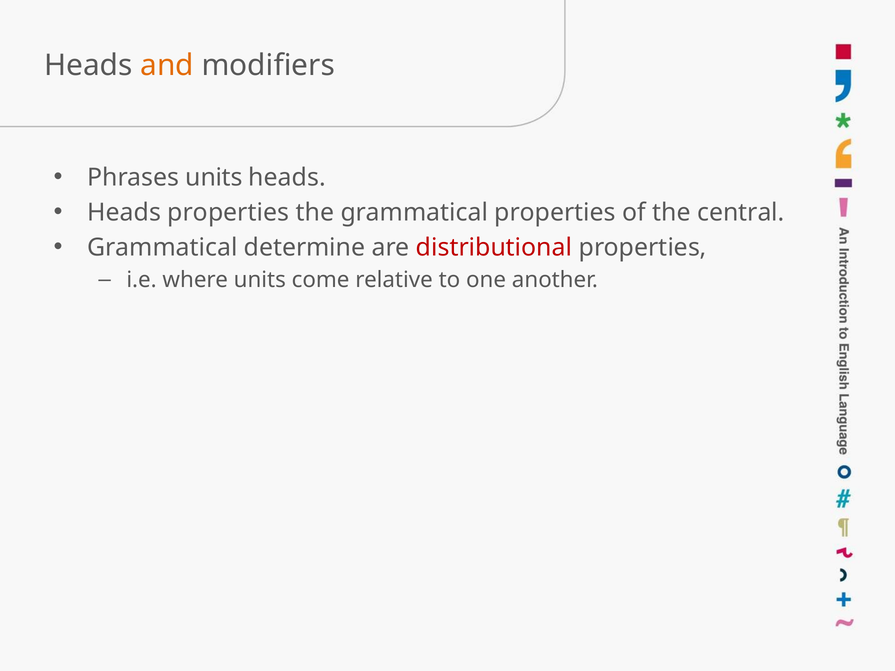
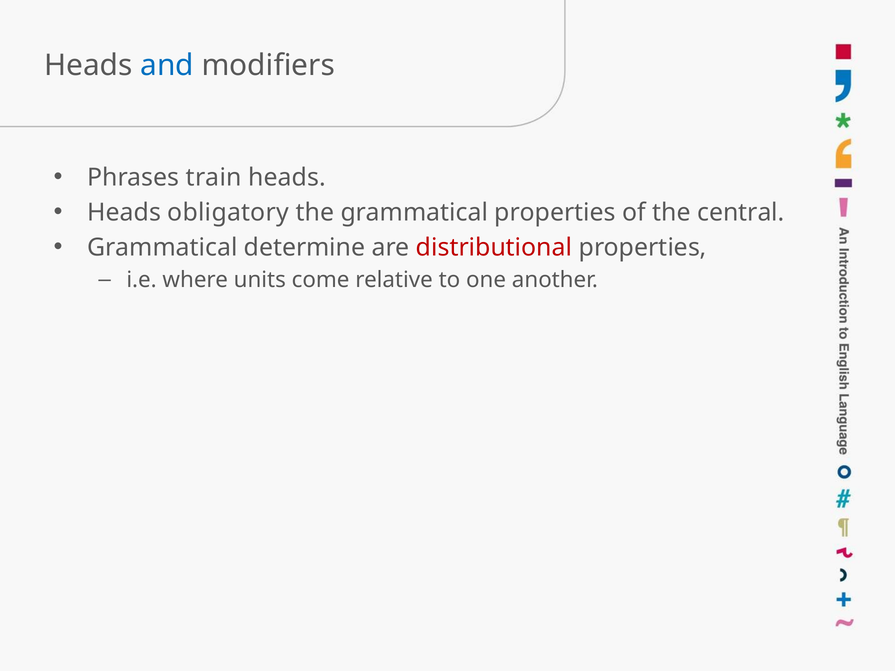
and colour: orange -> blue
Phrases units: units -> train
Heads properties: properties -> obligatory
